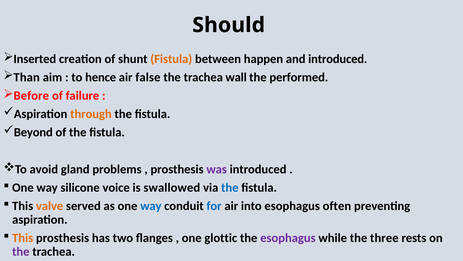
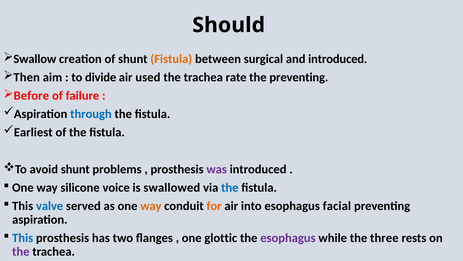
Inserted: Inserted -> Swallow
happen: happen -> surgical
Than: Than -> Then
hence: hence -> divide
false: false -> used
wall: wall -> rate
the performed: performed -> preventing
through colour: orange -> blue
Beyond: Beyond -> Earliest
avoid gland: gland -> shunt
valve colour: orange -> blue
way at (151, 206) colour: blue -> orange
for colour: blue -> orange
often: often -> facial
This at (23, 238) colour: orange -> blue
